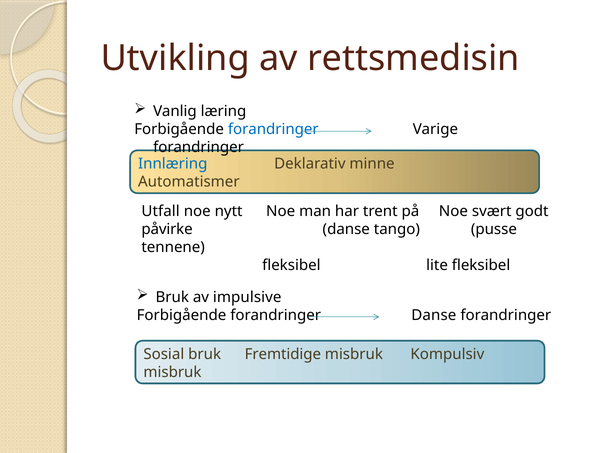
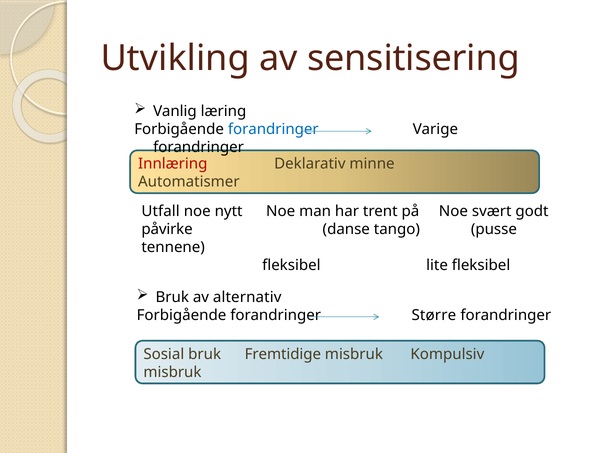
rettsmedisin: rettsmedisin -> sensitisering
Innlæring colour: blue -> red
impulsive: impulsive -> alternativ
forandringer Danse: Danse -> Større
